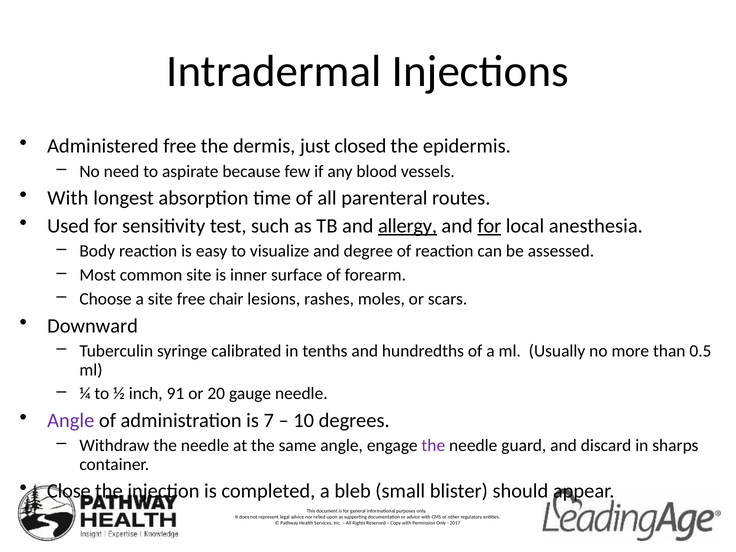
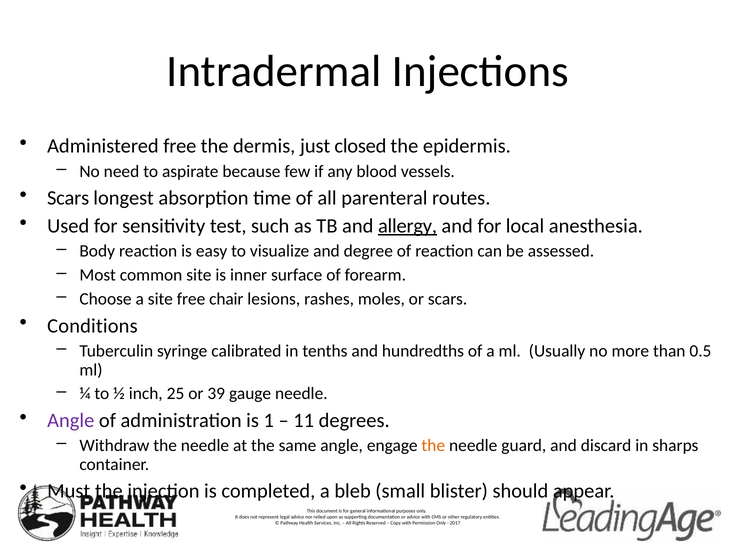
With at (68, 198): With -> Scars
for at (489, 226) underline: present -> none
Downward: Downward -> Conditions
91: 91 -> 25
20: 20 -> 39
7: 7 -> 1
10: 10 -> 11
the at (433, 446) colour: purple -> orange
Close: Close -> Must
